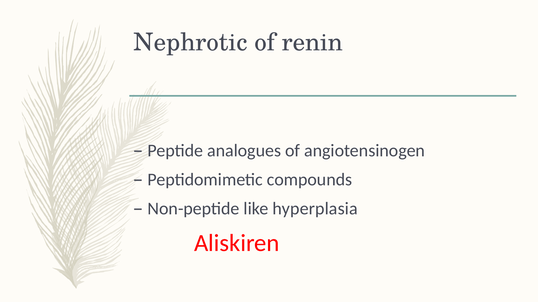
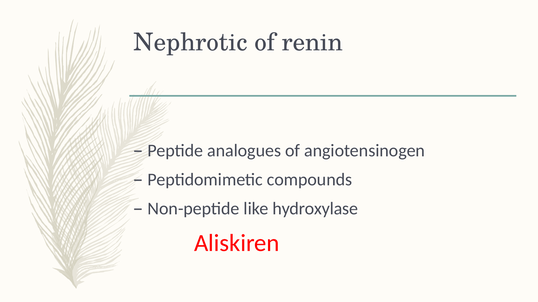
hyperplasia: hyperplasia -> hydroxylase
